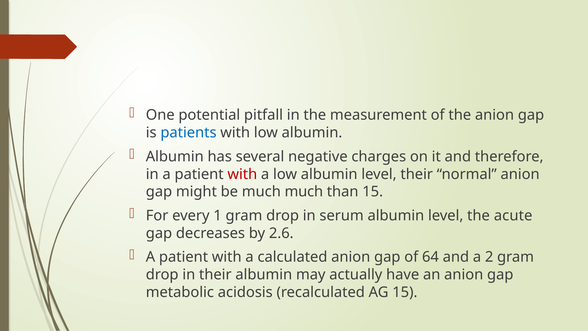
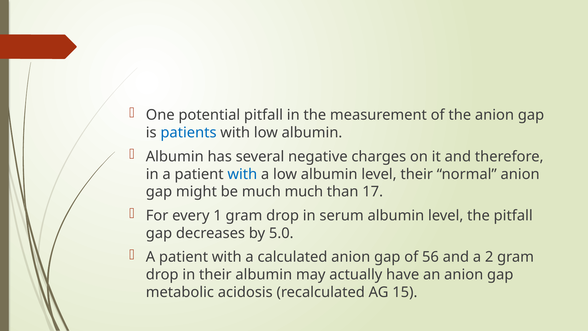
with at (242, 174) colour: red -> blue
than 15: 15 -> 17
the acute: acute -> pitfall
2.6: 2.6 -> 5.0
64: 64 -> 56
